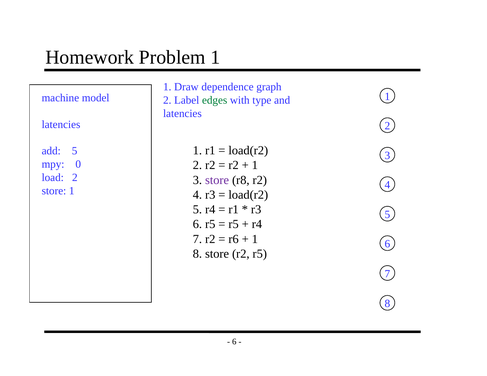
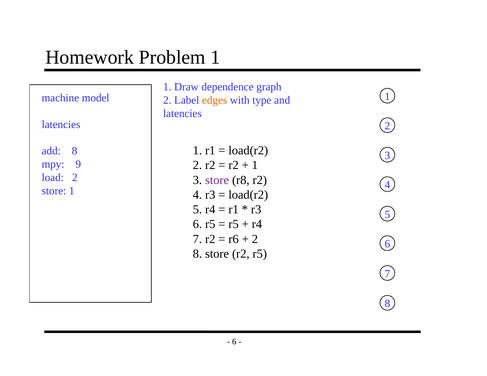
edges colour: green -> orange
add 5: 5 -> 8
0: 0 -> 9
1 at (255, 239): 1 -> 2
